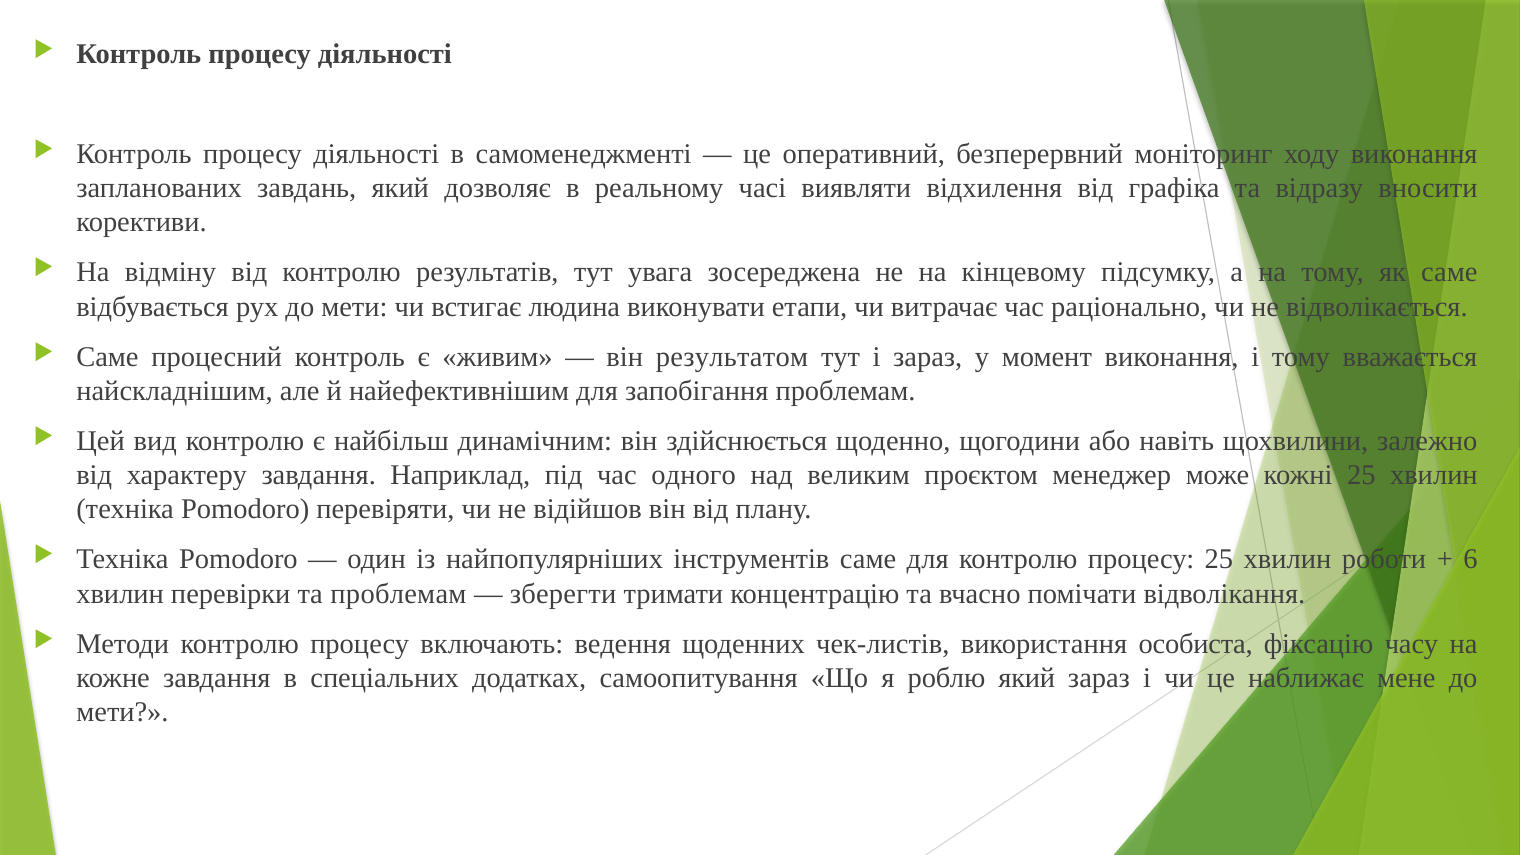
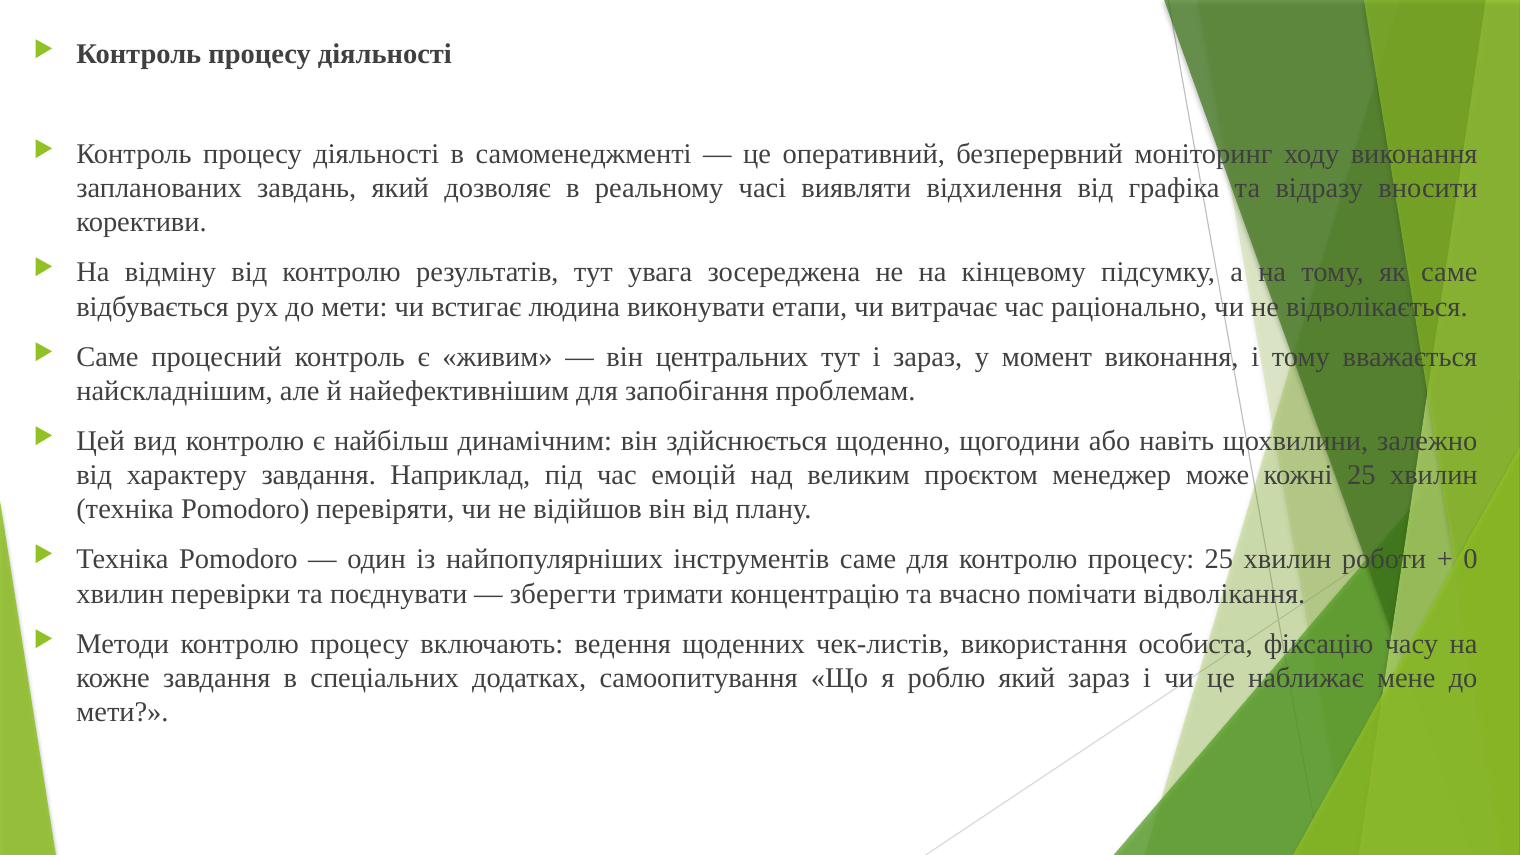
результатом: результатом -> центральних
одного: одного -> емоцій
6: 6 -> 0
та проблемам: проблемам -> поєднувати
